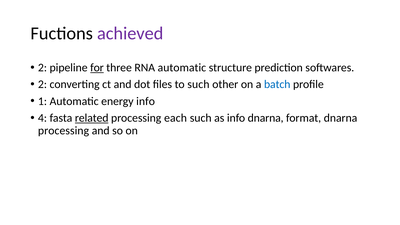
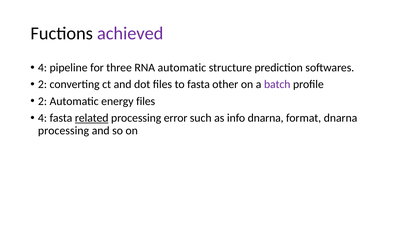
2 at (43, 68): 2 -> 4
for underline: present -> none
to such: such -> fasta
batch colour: blue -> purple
1 at (43, 101): 1 -> 2
energy info: info -> files
each: each -> error
